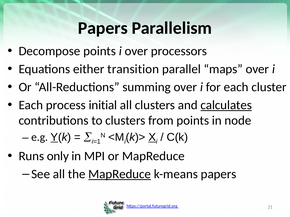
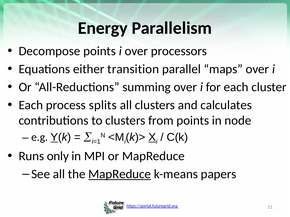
Papers at (103, 28): Papers -> Energy
initial: initial -> splits
calculates underline: present -> none
